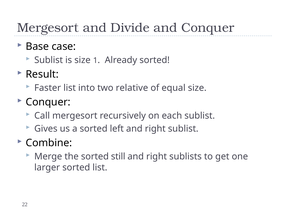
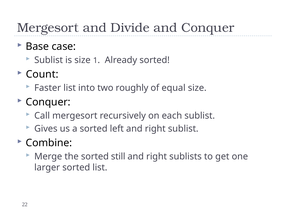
Result: Result -> Count
relative: relative -> roughly
